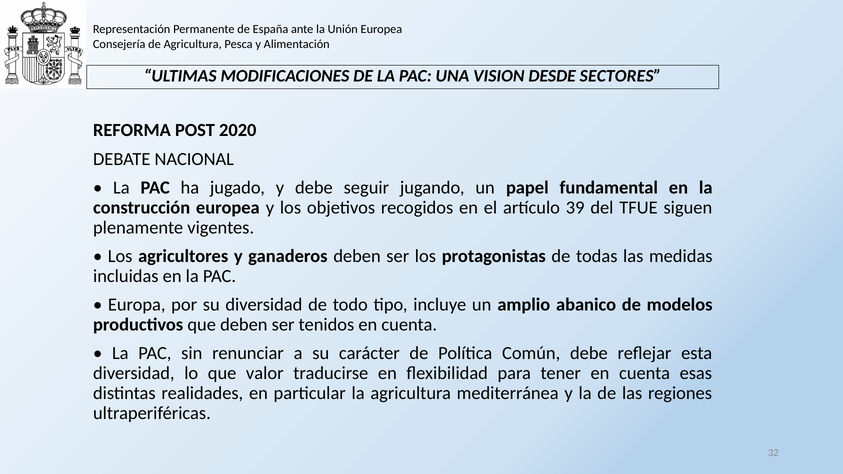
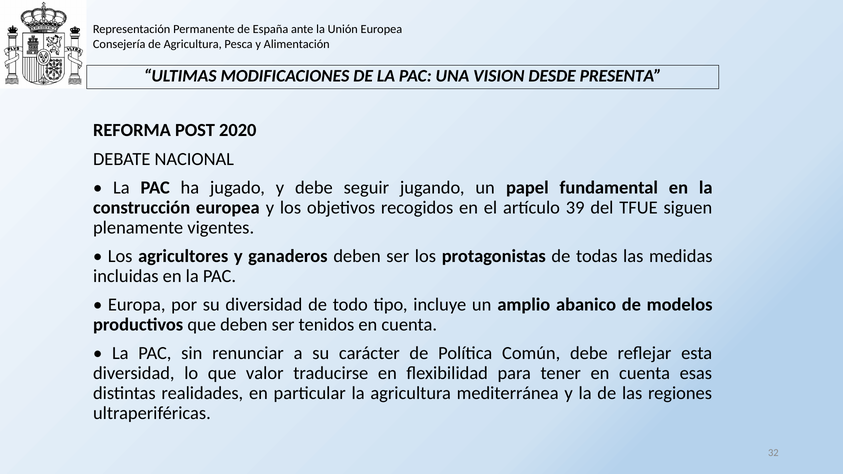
SECTORES: SECTORES -> PRESENTA
